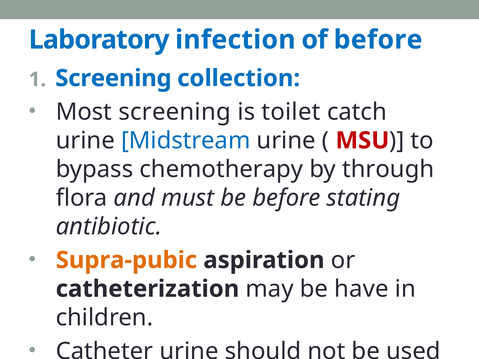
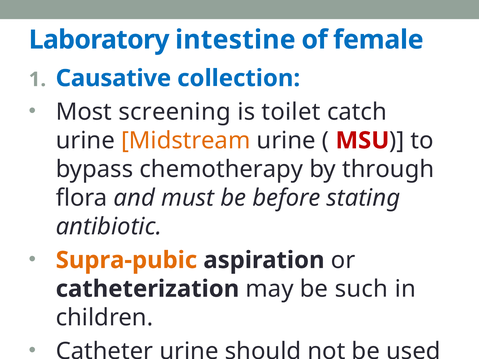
infection: infection -> intestine
of before: before -> female
Screening at (113, 78): Screening -> Causative
Midstream colour: blue -> orange
have: have -> such
